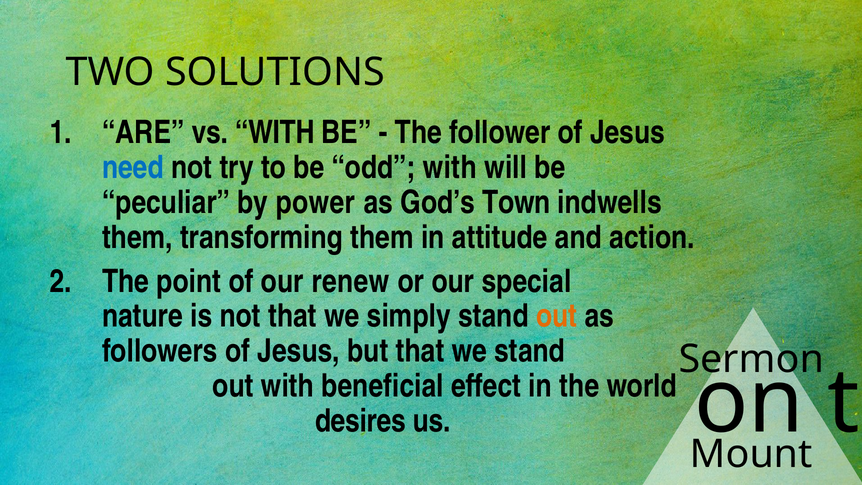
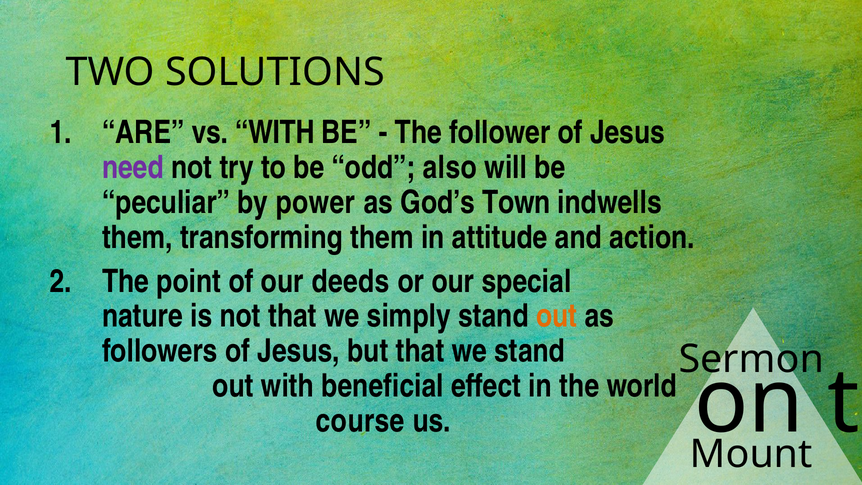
need colour: blue -> purple
odd with: with -> also
renew: renew -> deeds
desires: desires -> course
